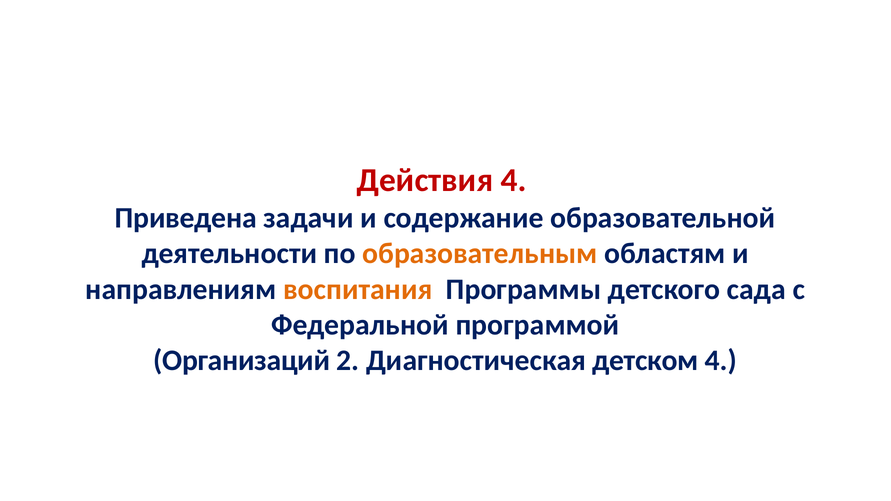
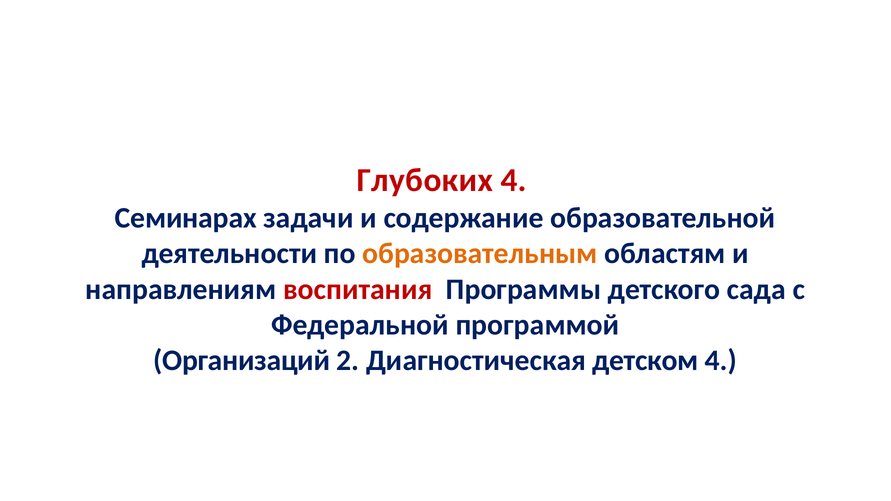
Действия: Действия -> Глубоких
Приведена: Приведена -> Семинарах
воспитания colour: orange -> red
